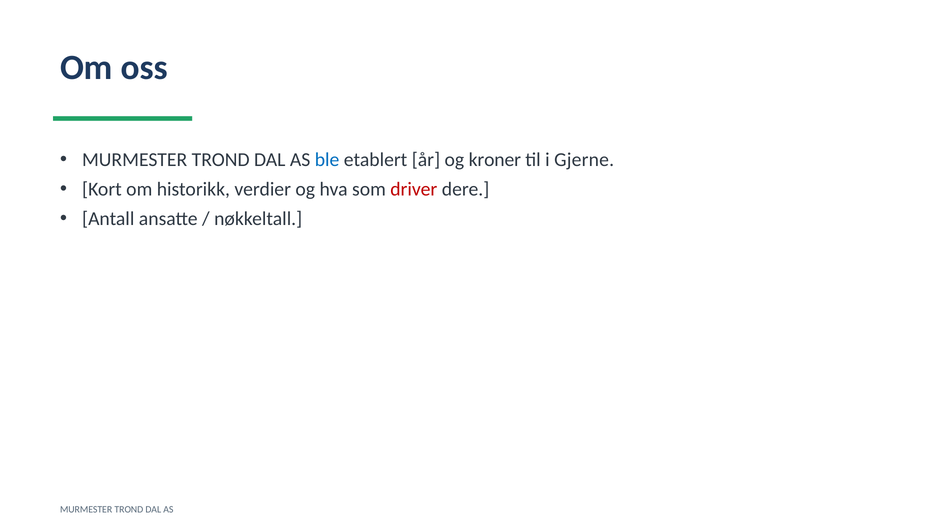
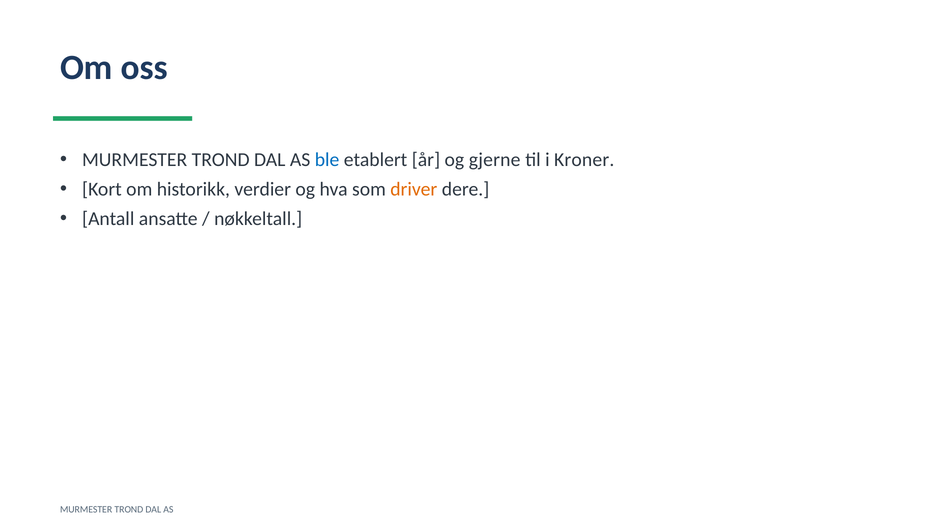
kroner: kroner -> gjerne
Gjerne: Gjerne -> Kroner
driver colour: red -> orange
